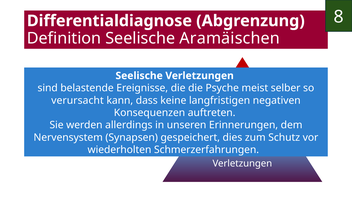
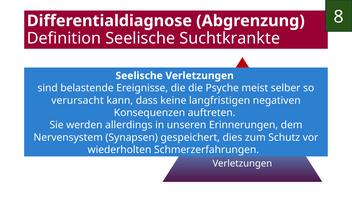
Aramäischen: Aramäischen -> Suchtkrankte
